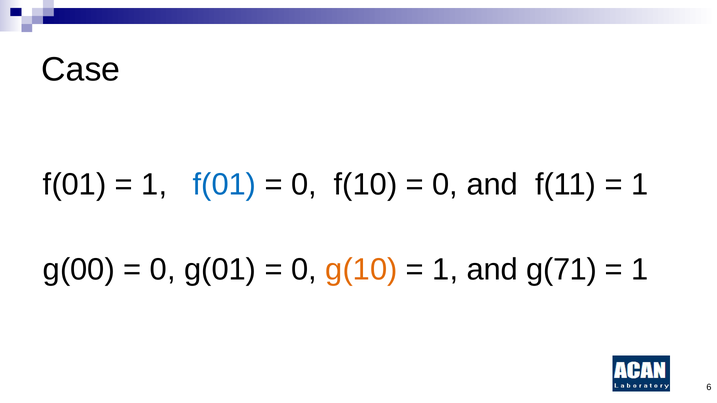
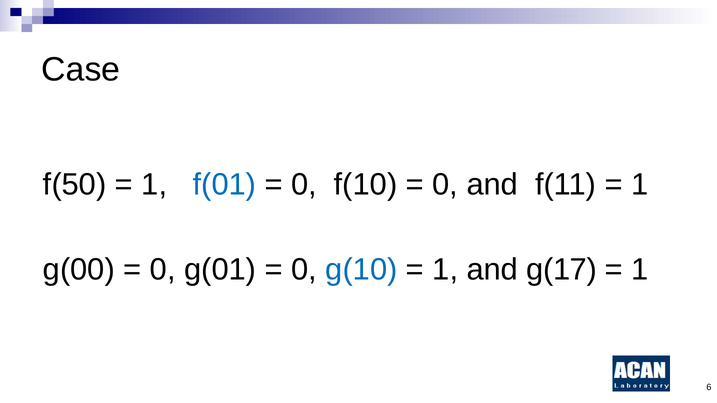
f(01 at (75, 185): f(01 -> f(50
g(10 colour: orange -> blue
g(71: g(71 -> g(17
